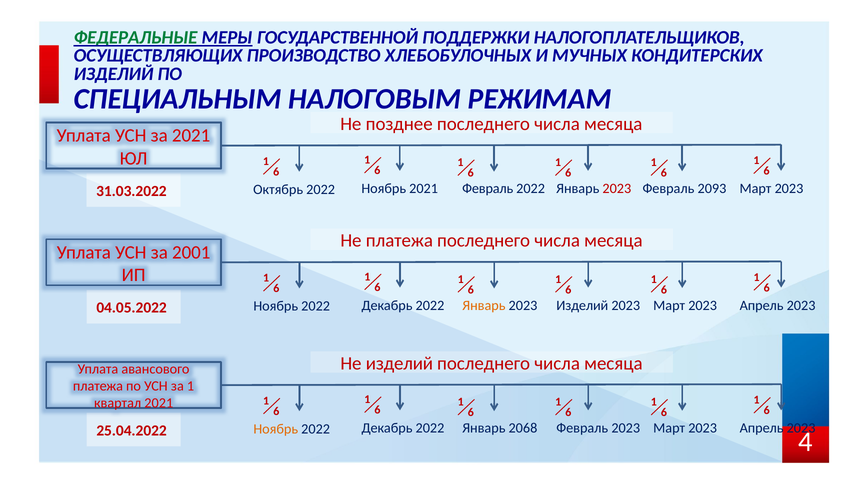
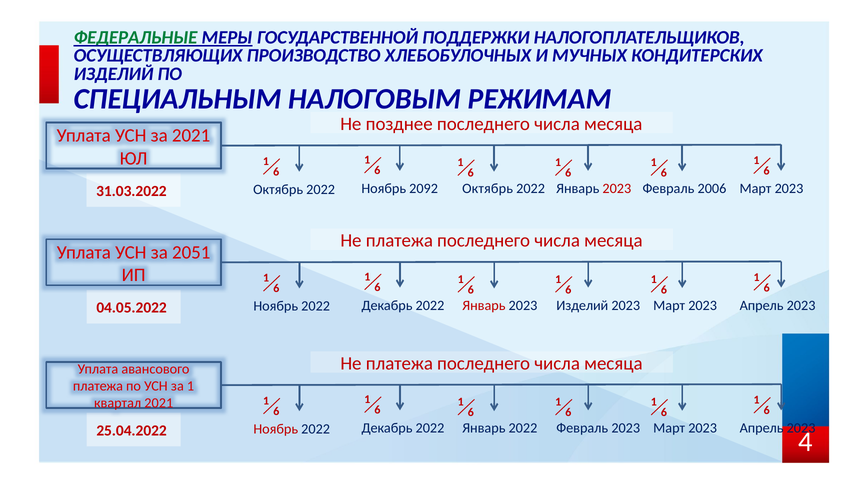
Ноябрь 2021: 2021 -> 2092
2093: 2093 -> 2006
Октябрь 2022 Февраль: Февраль -> Октябрь
2001: 2001 -> 2051
Январь at (484, 305) colour: orange -> red
изделий at (399, 363): изделий -> платежа
Ноябрь at (276, 429) colour: orange -> red
Январь 2068: 2068 -> 2022
